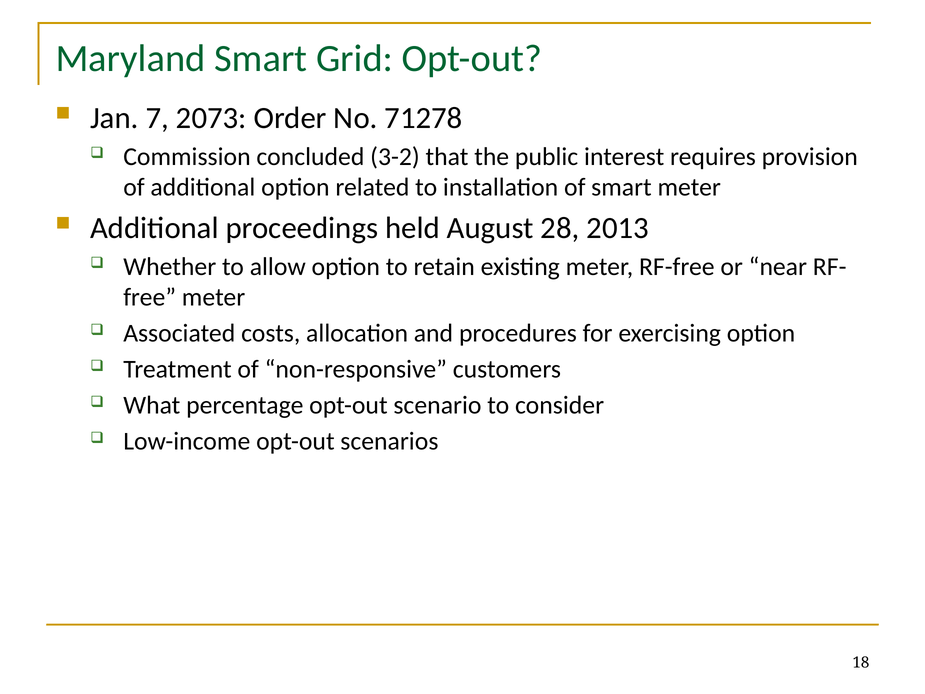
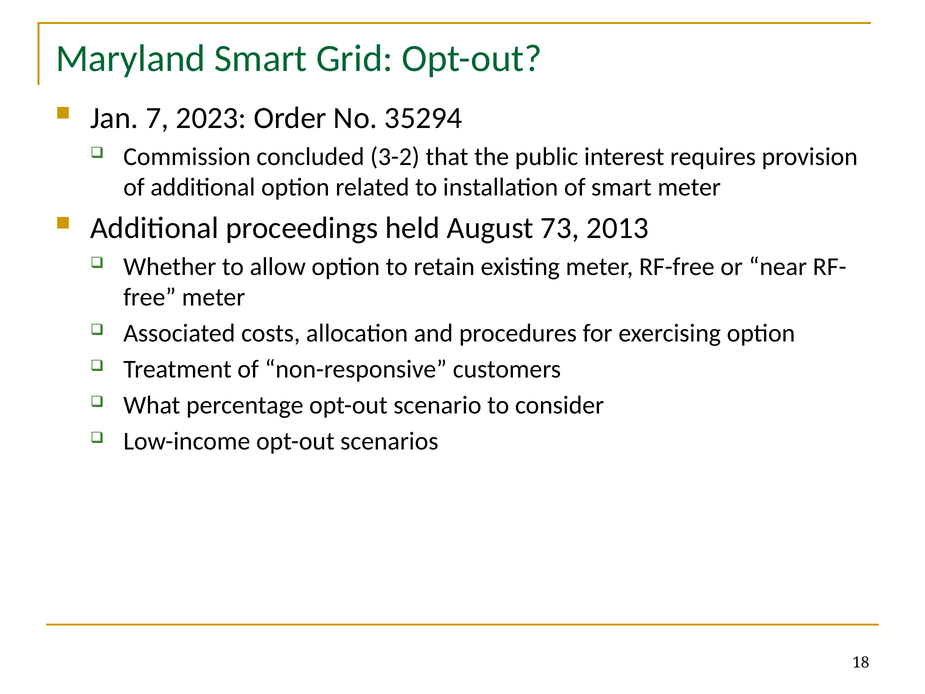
2073: 2073 -> 2023
71278: 71278 -> 35294
28: 28 -> 73
